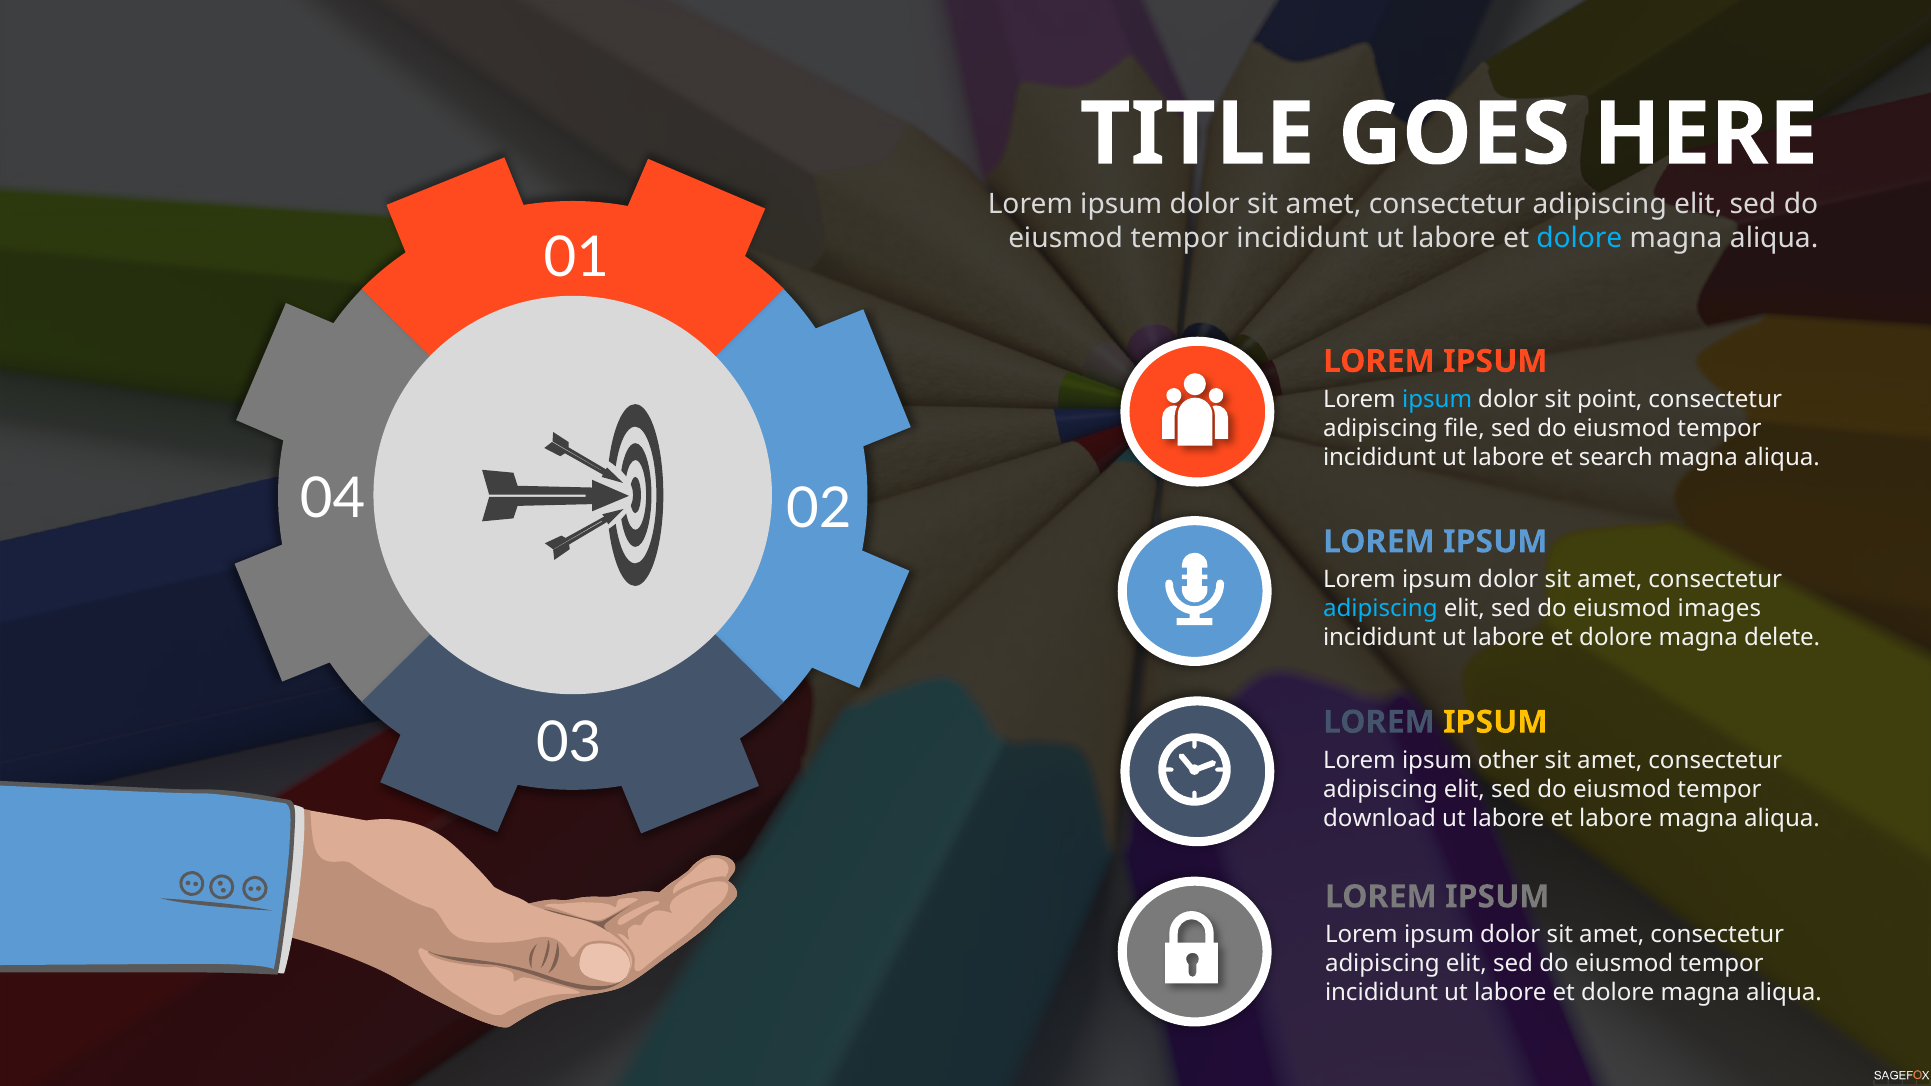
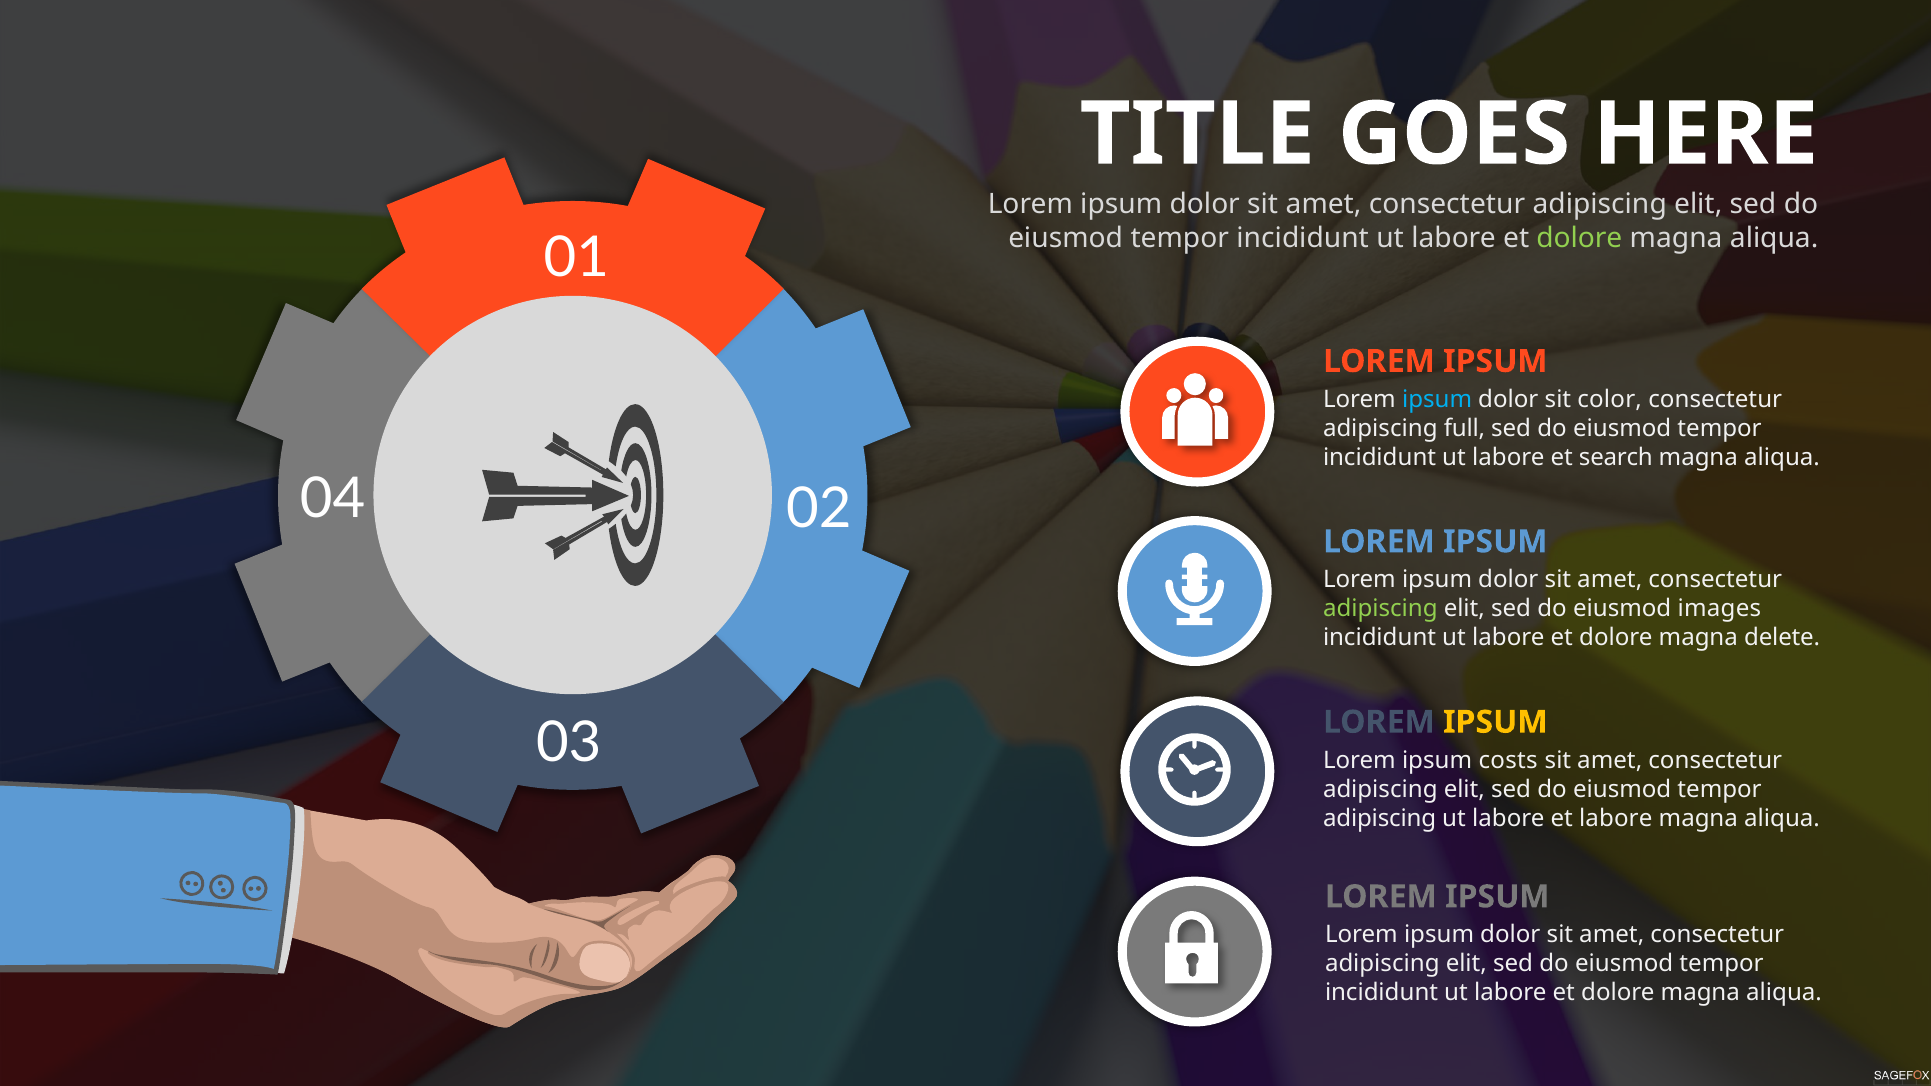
dolore at (1579, 238) colour: light blue -> light green
point: point -> color
file: file -> full
adipiscing at (1380, 609) colour: light blue -> light green
other: other -> costs
download at (1379, 818): download -> adipiscing
